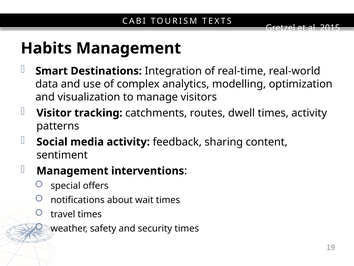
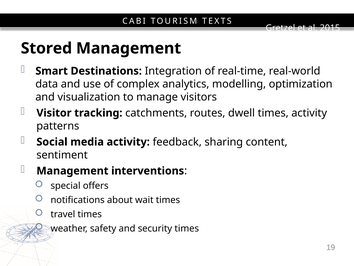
Habits: Habits -> Stored
